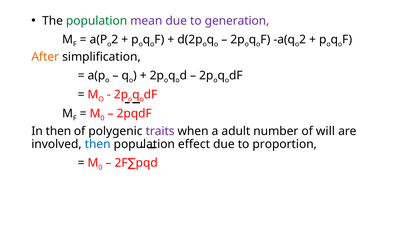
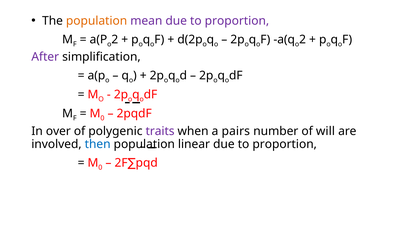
population at (97, 21) colour: green -> orange
mean due to generation: generation -> proportion
After colour: orange -> purple
In then: then -> over
adult: adult -> pairs
effect: effect -> linear
